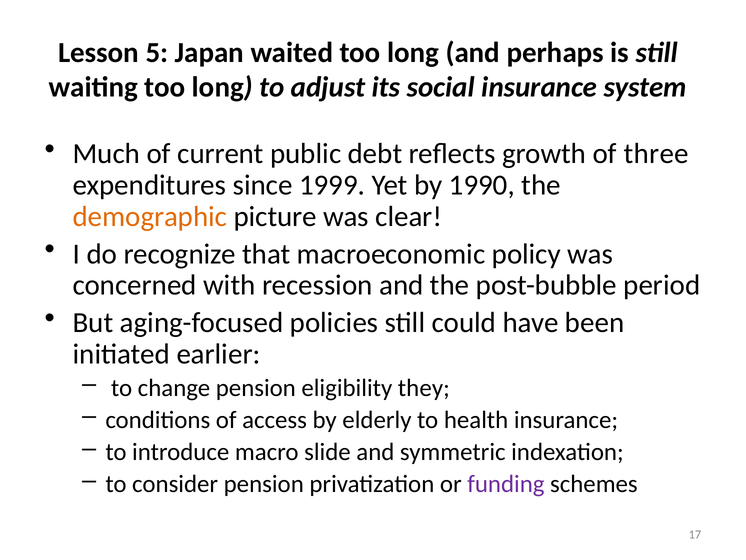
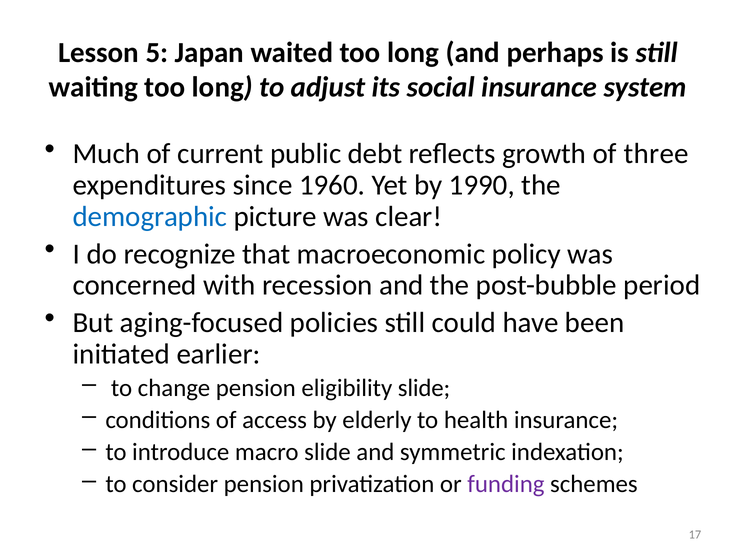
1999: 1999 -> 1960
demographic colour: orange -> blue
eligibility they: they -> slide
